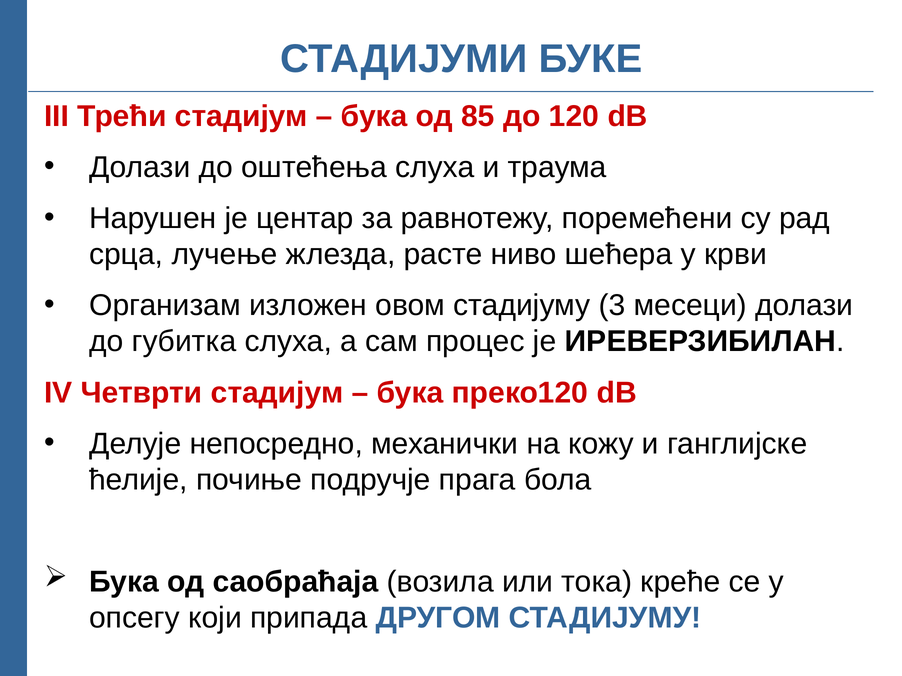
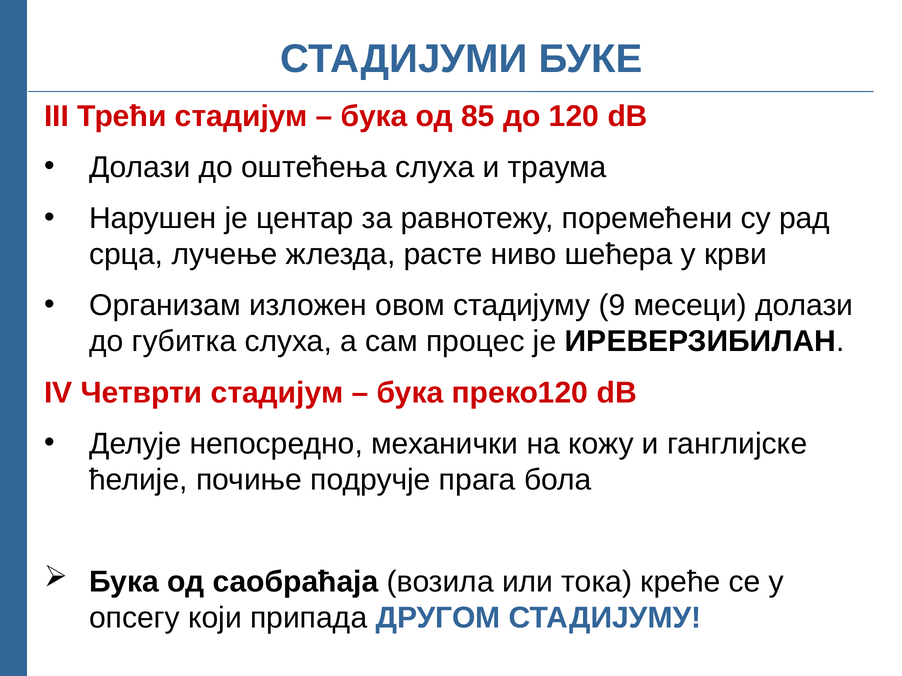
3: 3 -> 9
